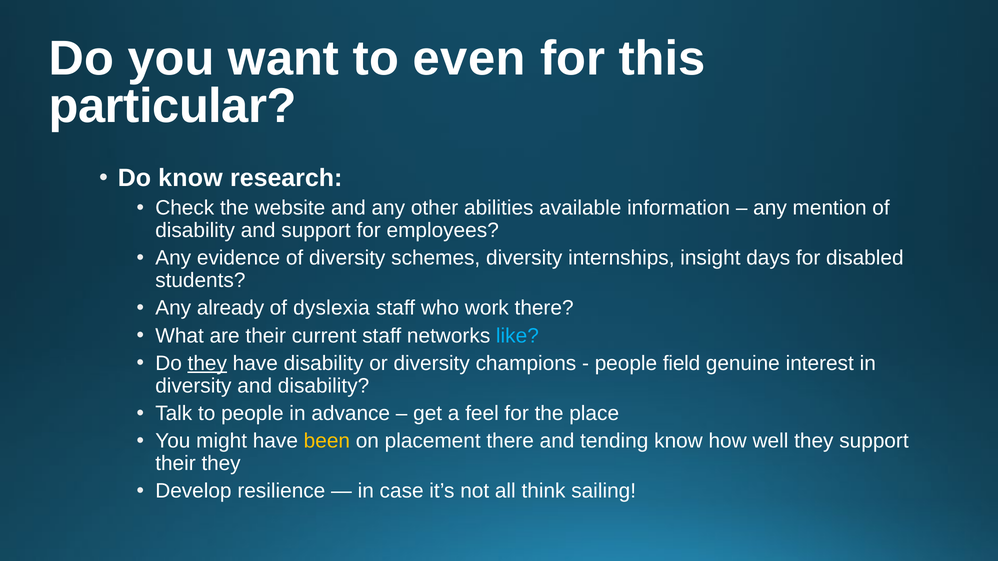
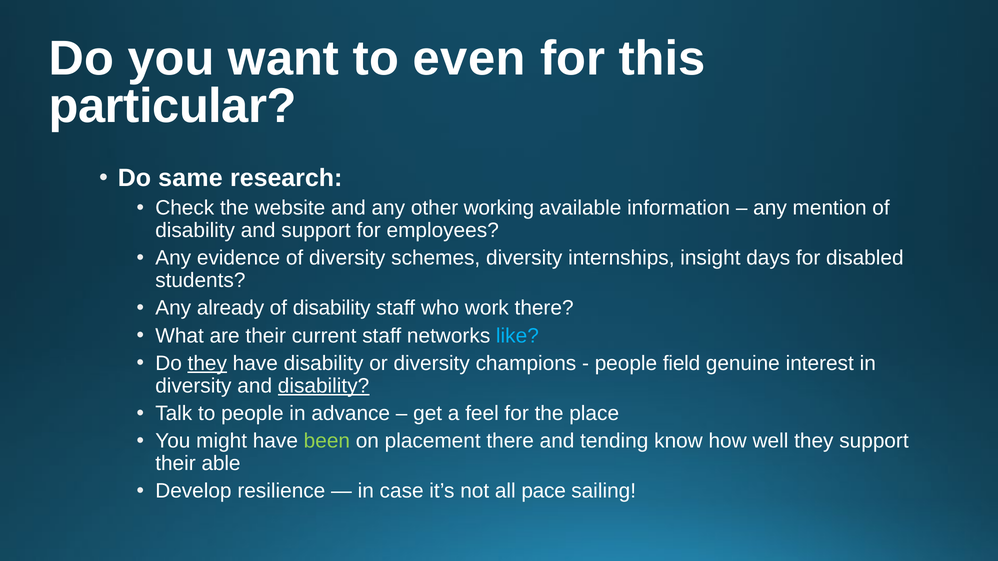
Do know: know -> same
abilities: abilities -> working
dyslexia at (331, 308): dyslexia -> disability
disability at (324, 386) underline: none -> present
been colour: yellow -> light green
their they: they -> able
think: think -> pace
